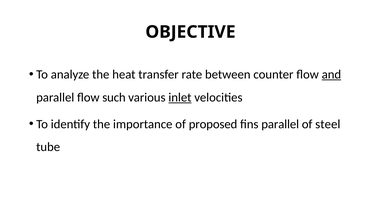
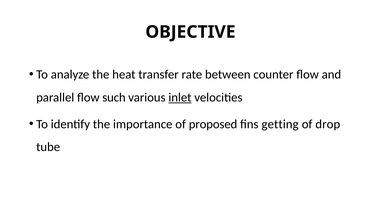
and underline: present -> none
fins parallel: parallel -> getting
steel: steel -> drop
